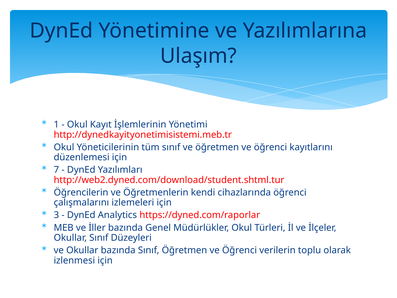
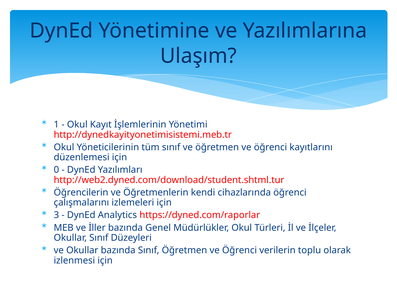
7: 7 -> 0
